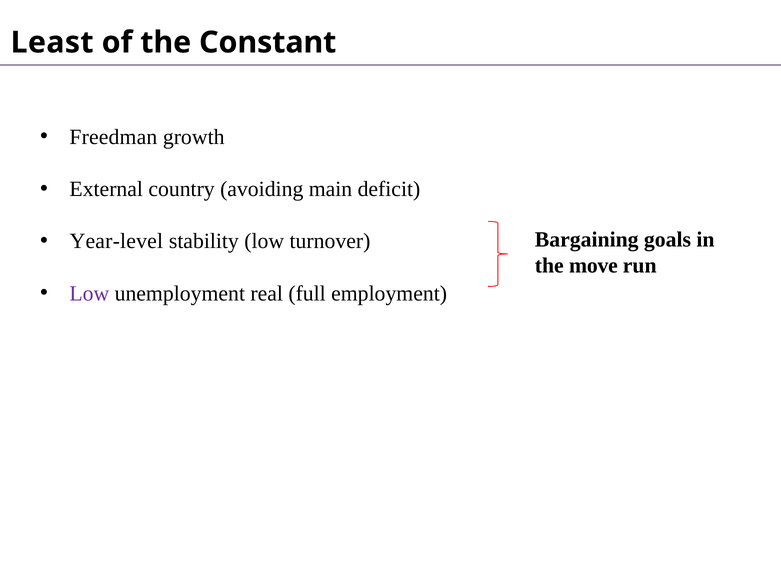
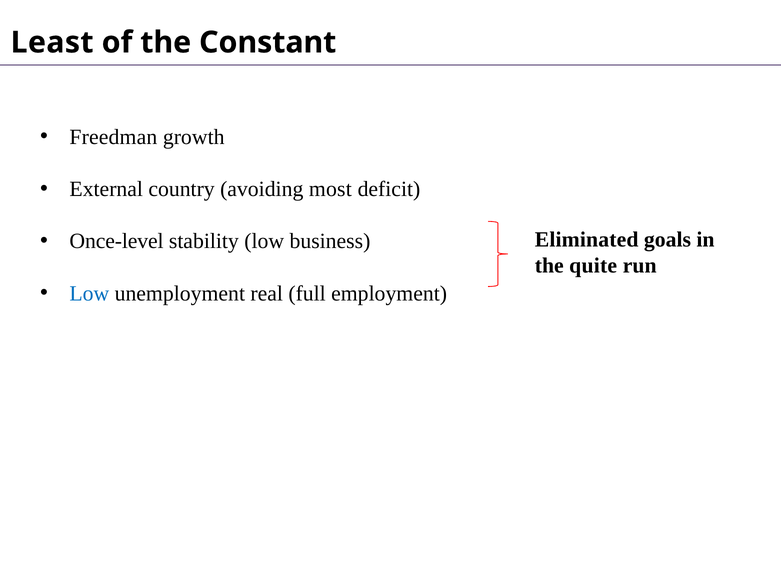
main: main -> most
Bargaining: Bargaining -> Eliminated
Year-level: Year-level -> Once-level
turnover: turnover -> business
move: move -> quite
Low at (89, 293) colour: purple -> blue
